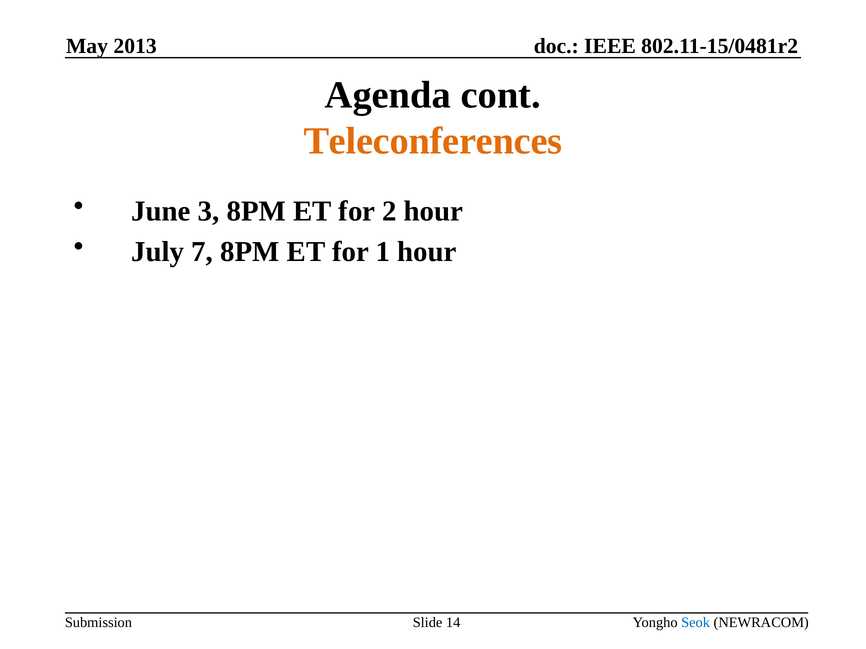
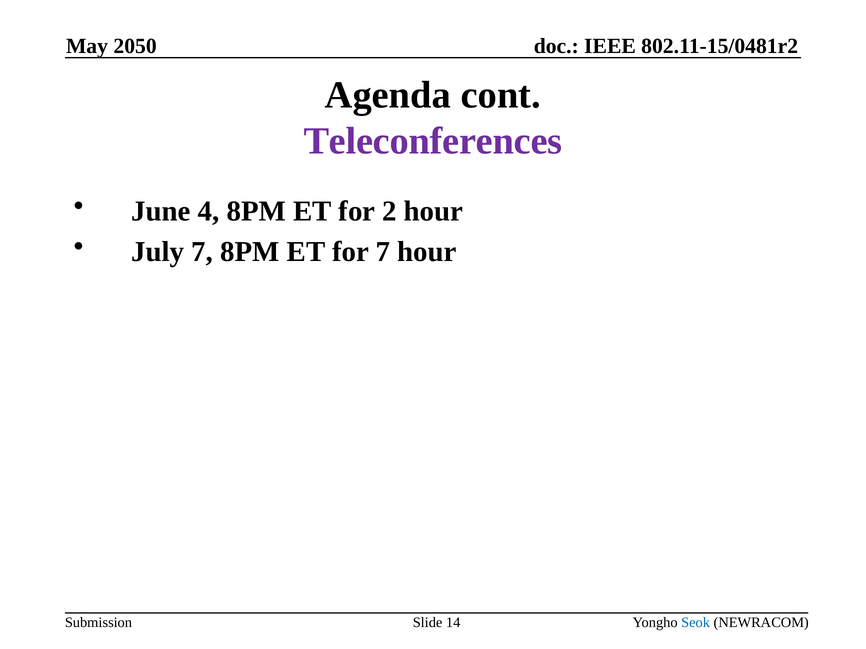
2013: 2013 -> 2050
Teleconferences colour: orange -> purple
3: 3 -> 4
for 1: 1 -> 7
